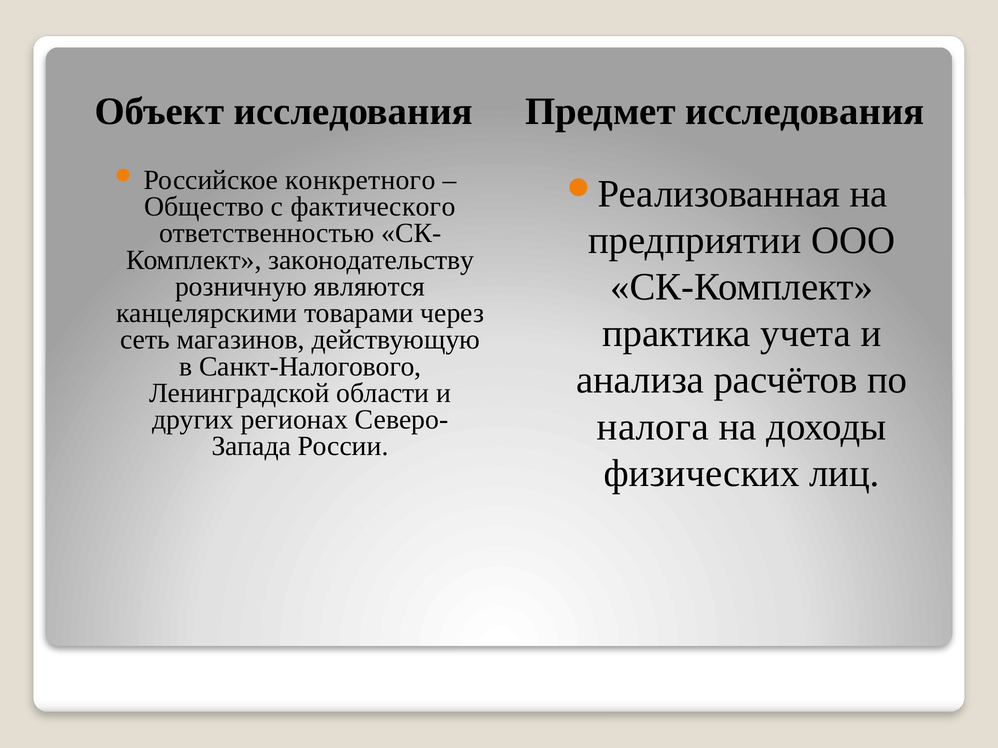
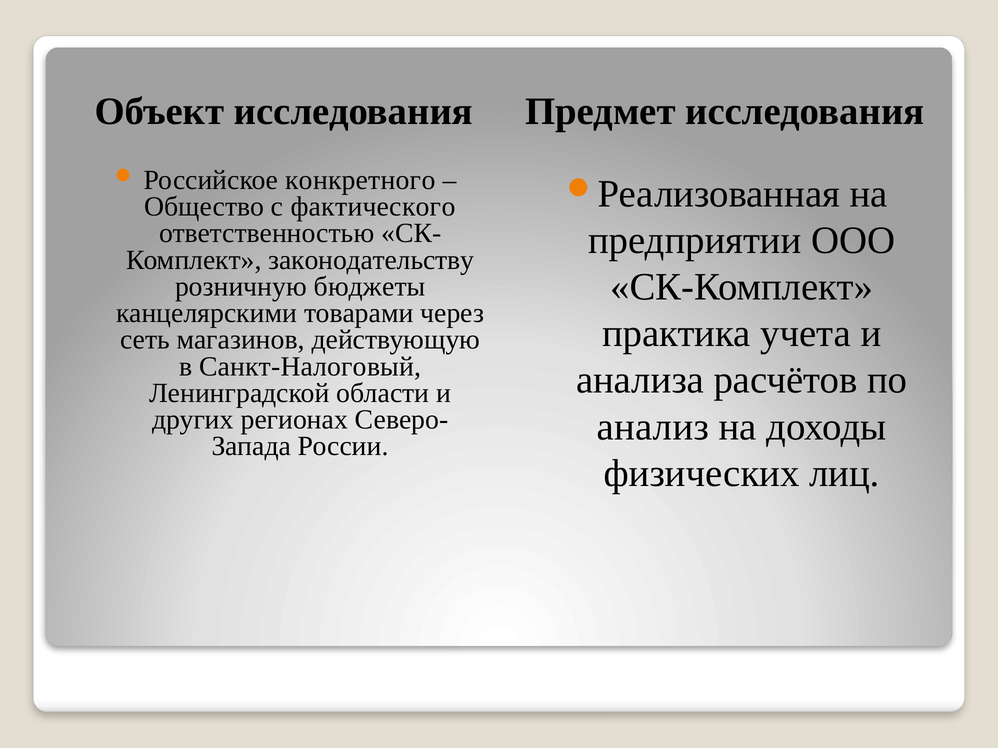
являются: являются -> бюджеты
Санкт-Налогового: Санкт-Налогового -> Санкт-Налоговый
налога: налога -> анализ
